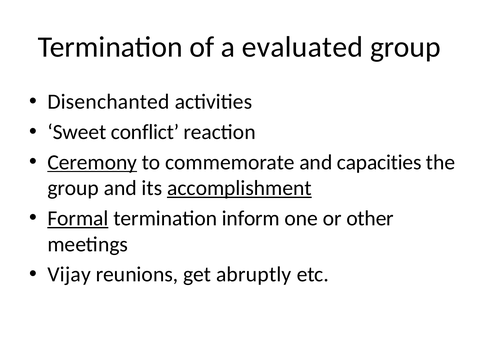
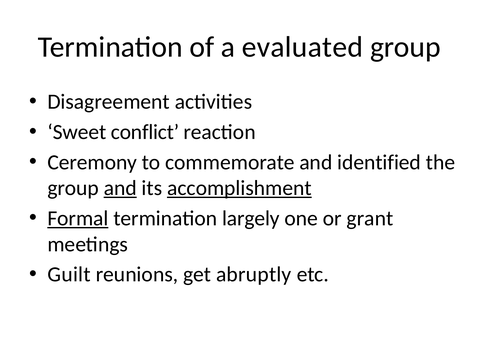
Disenchanted: Disenchanted -> Disagreement
Ceremony underline: present -> none
capacities: capacities -> identified
and at (120, 188) underline: none -> present
inform: inform -> largely
other: other -> grant
Vijay: Vijay -> Guilt
